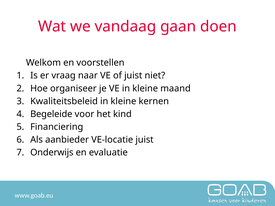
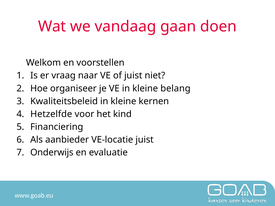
maand: maand -> belang
Begeleide: Begeleide -> Hetzelfde
